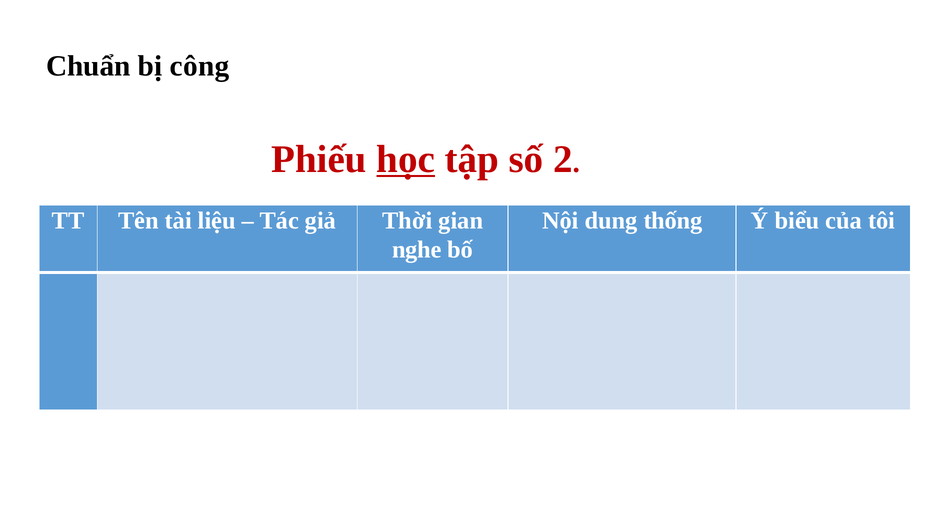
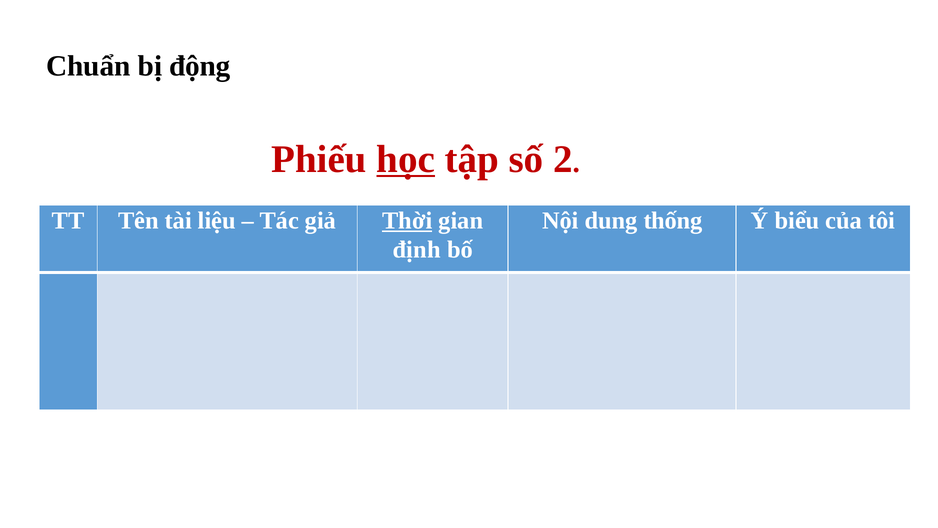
công: công -> động
Thời underline: none -> present
nghe: nghe -> định
